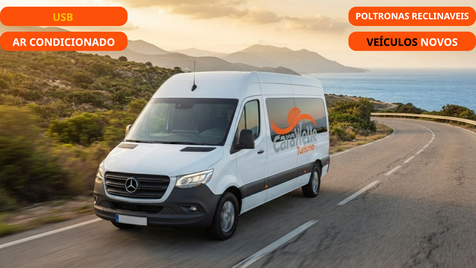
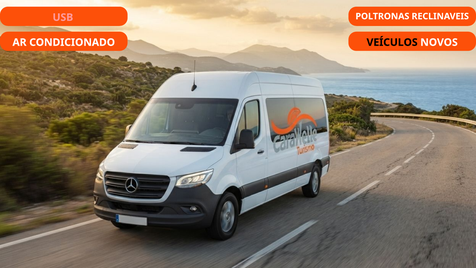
USB colour: yellow -> pink
